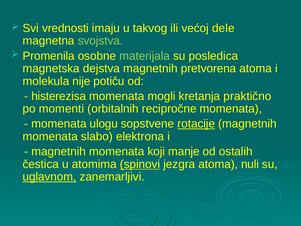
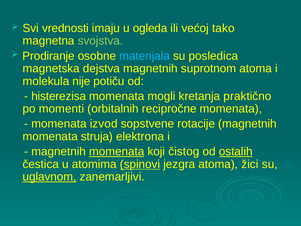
takvog: takvog -> ogleda
dele: dele -> tako
Promenila: Promenila -> Prodiranje
materijala colour: light green -> light blue
pretvorena: pretvorena -> suprotnom
ulogu: ulogu -> izvod
rotacije underline: present -> none
slabo: slabo -> struja
momenata at (117, 151) underline: none -> present
manje: manje -> čistog
ostalih underline: none -> present
nuli: nuli -> žici
